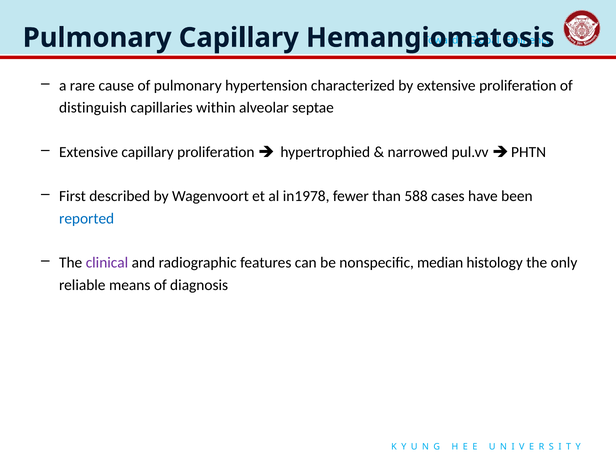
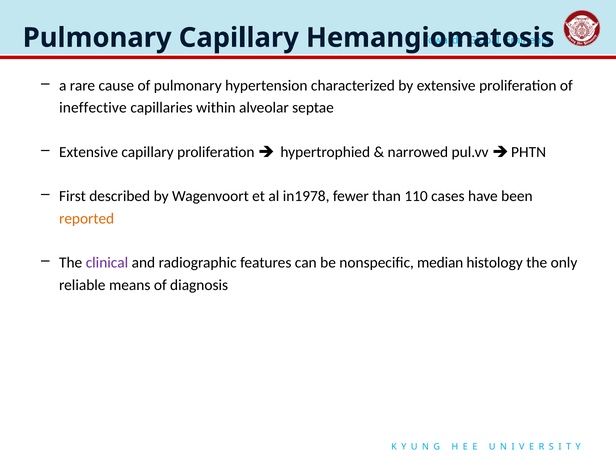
distinguish: distinguish -> ineffective
588: 588 -> 110
reported colour: blue -> orange
